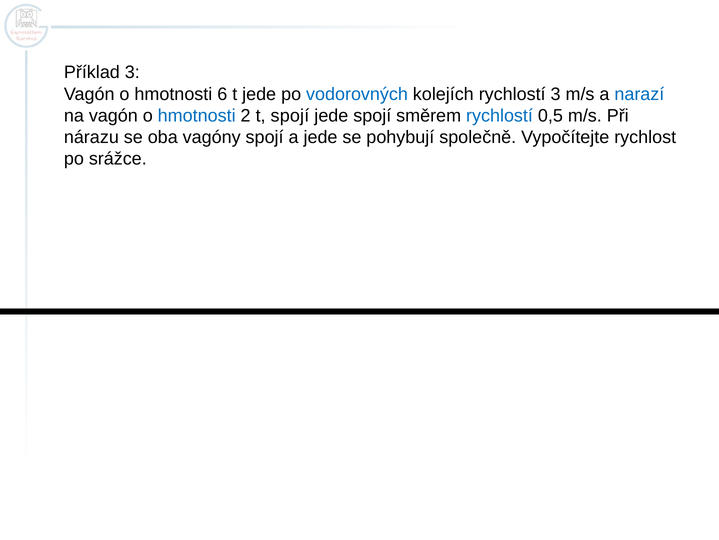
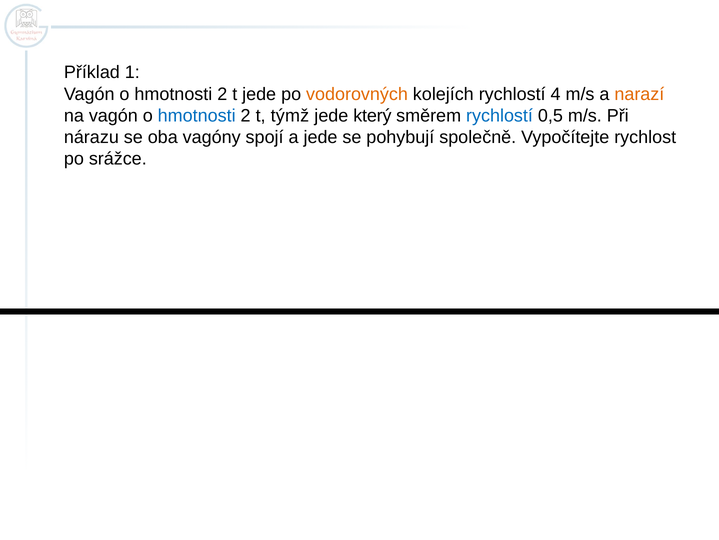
Příklad 3: 3 -> 1
6 at (222, 94): 6 -> 2
vodorovných colour: blue -> orange
rychlostí 3: 3 -> 4
narazí colour: blue -> orange
t spojí: spojí -> týmž
jede spojí: spojí -> který
